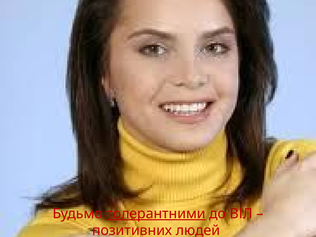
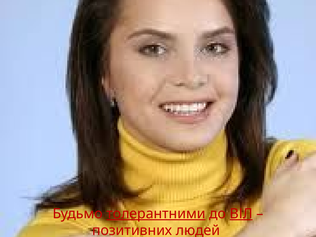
ВІЛ underline: none -> present
